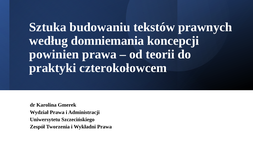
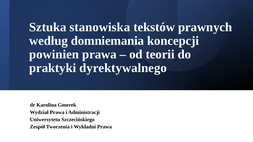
budowaniu: budowaniu -> stanowiska
czterokołowcem: czterokołowcem -> dyrektywalnego
